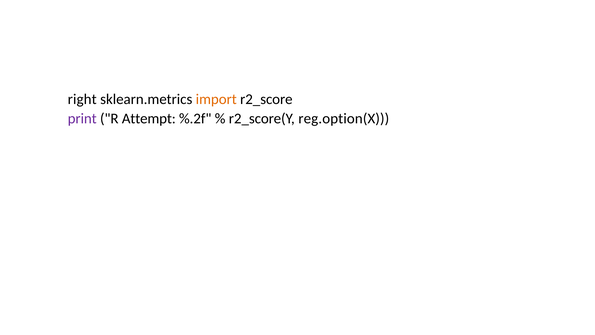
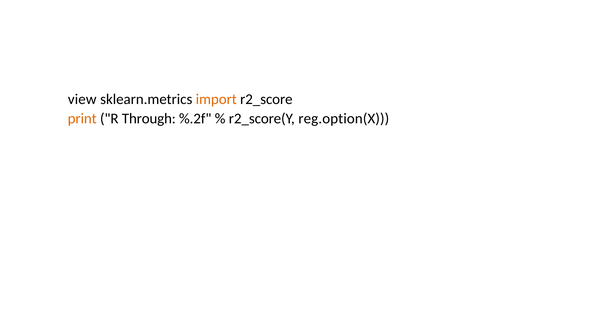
right: right -> view
print colour: purple -> orange
Attempt: Attempt -> Through
